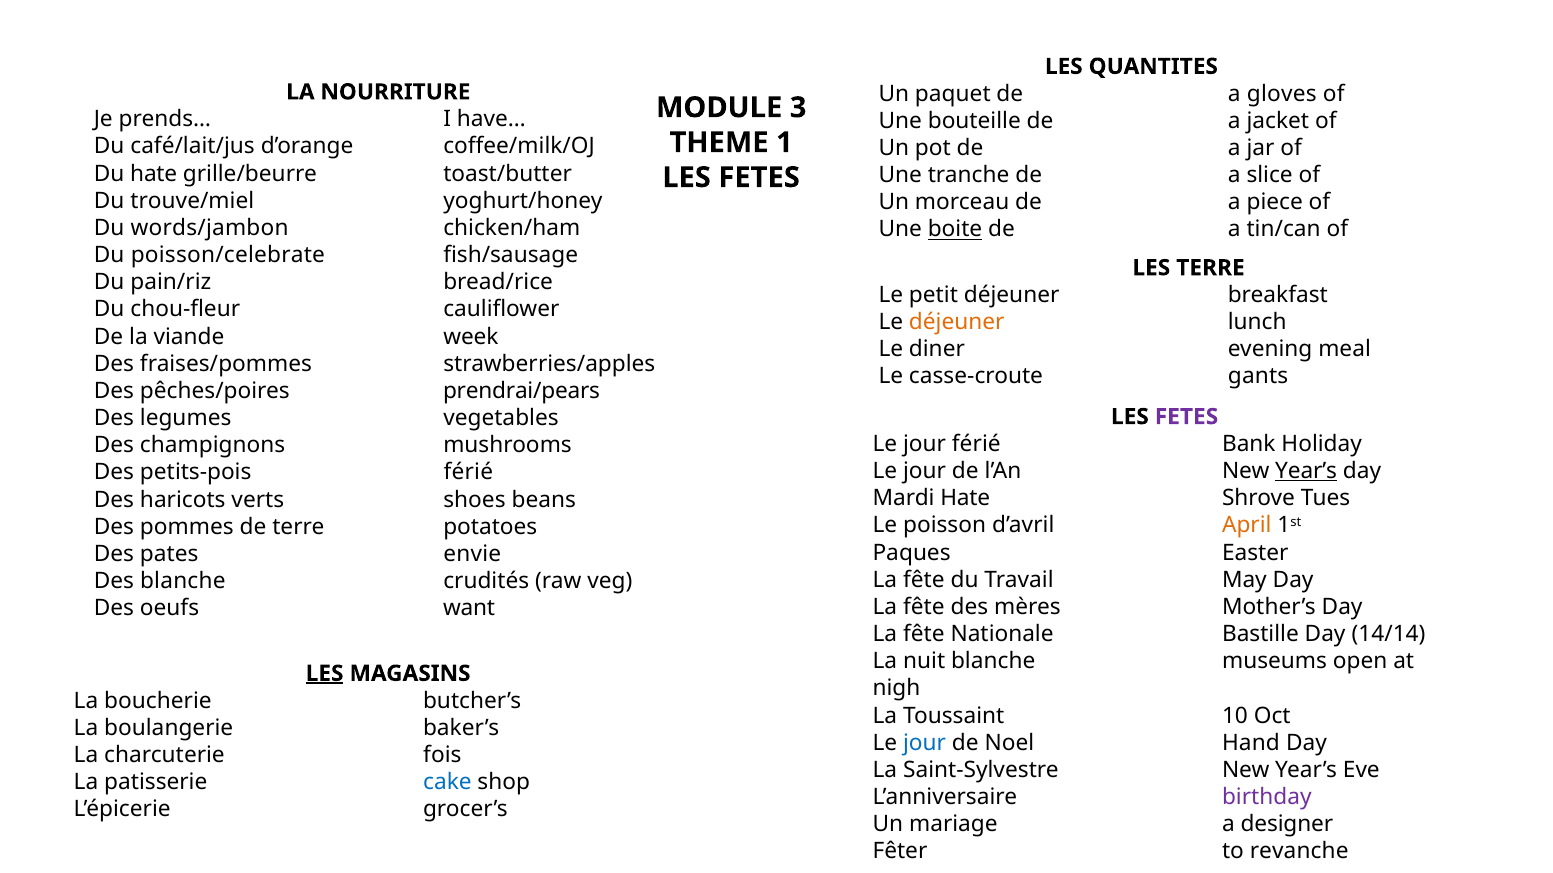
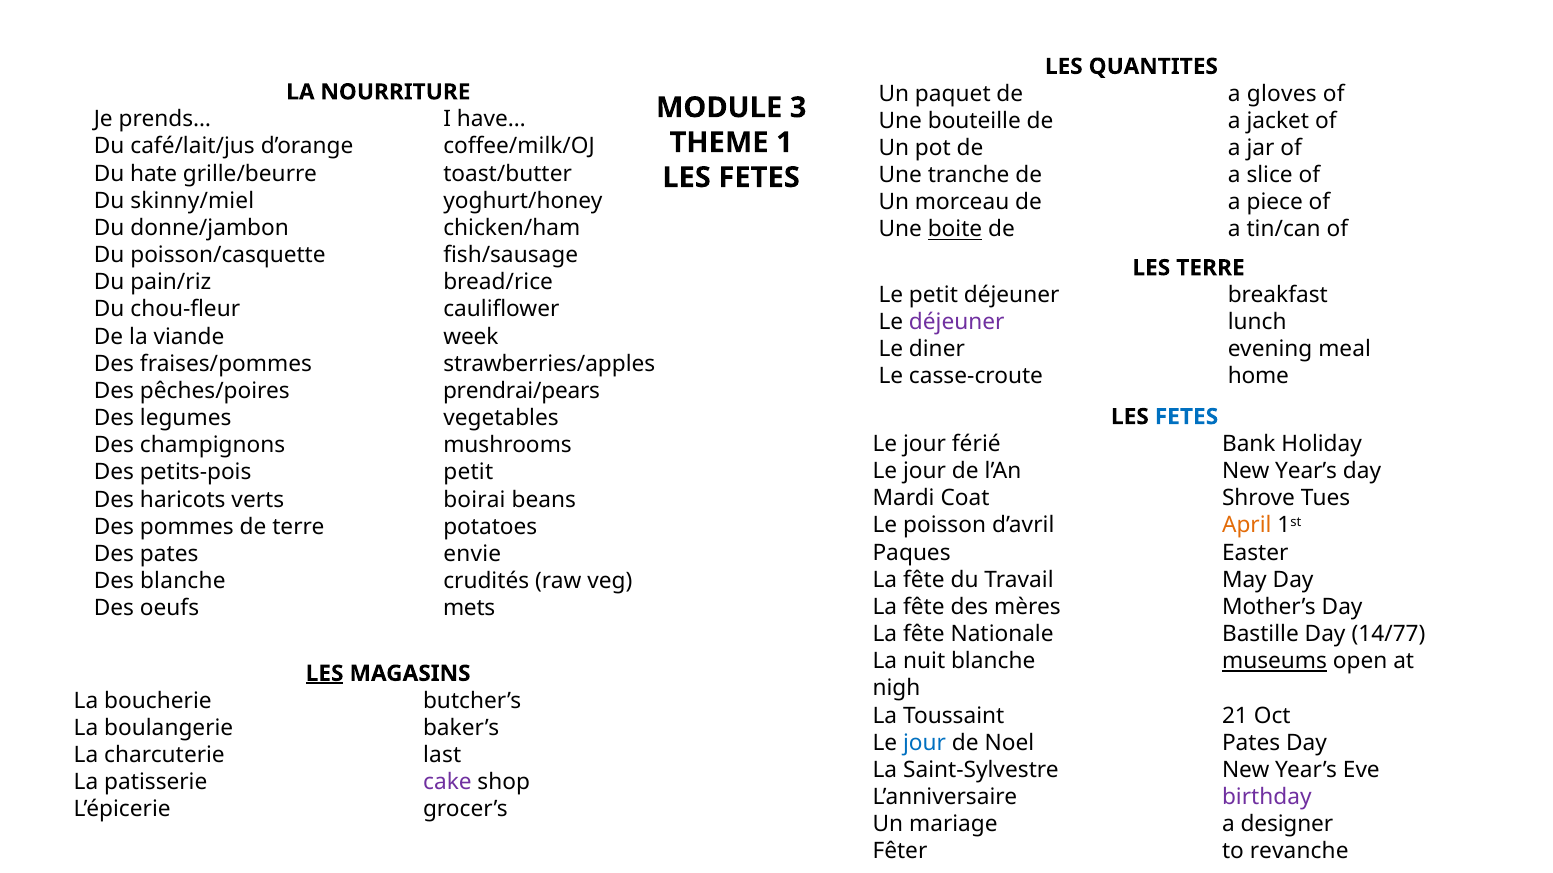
trouve/miel: trouve/miel -> skinny/miel
words/jambon: words/jambon -> donne/jambon
poisson/celebrate: poisson/celebrate -> poisson/casquette
déjeuner at (957, 322) colour: orange -> purple
gants: gants -> home
FETES at (1186, 417) colour: purple -> blue
Year’s at (1306, 471) underline: present -> none
petits-pois férié: férié -> petit
Mardi Hate: Hate -> Coat
shoes: shoes -> boirai
want: want -> mets
14/14: 14/14 -> 14/77
museums underline: none -> present
10: 10 -> 21
Noel Hand: Hand -> Pates
fois: fois -> last
cake colour: blue -> purple
